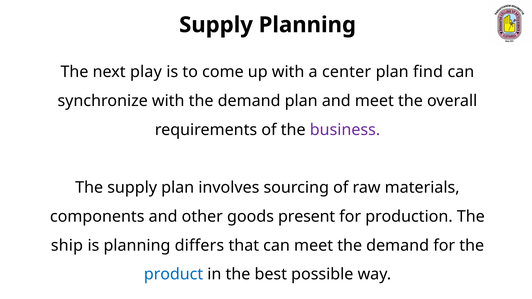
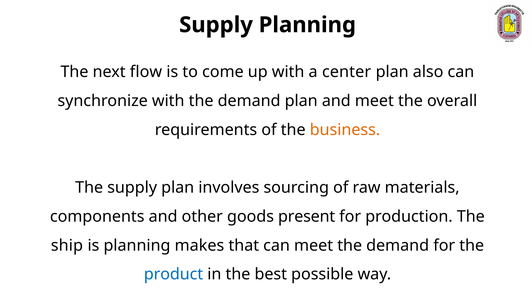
play: play -> flow
find: find -> also
business colour: purple -> orange
differs: differs -> makes
